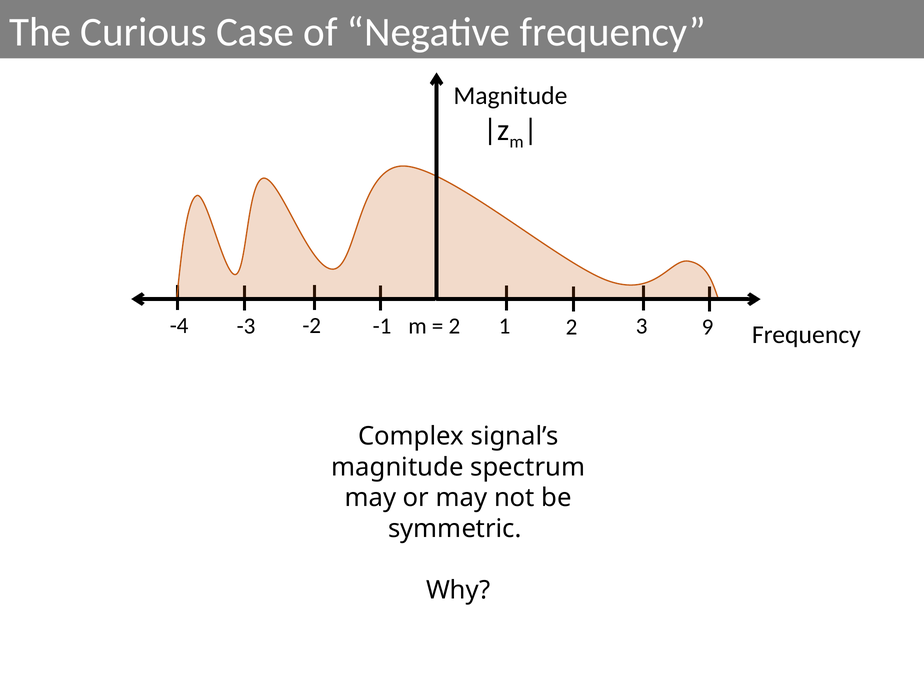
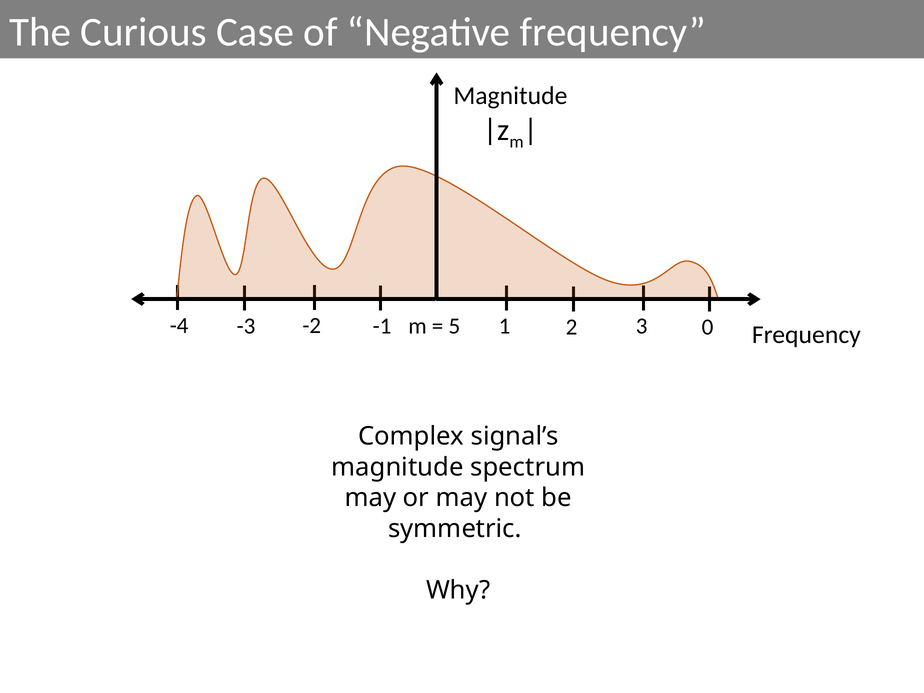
2 at (454, 326): 2 -> 5
9: 9 -> 0
